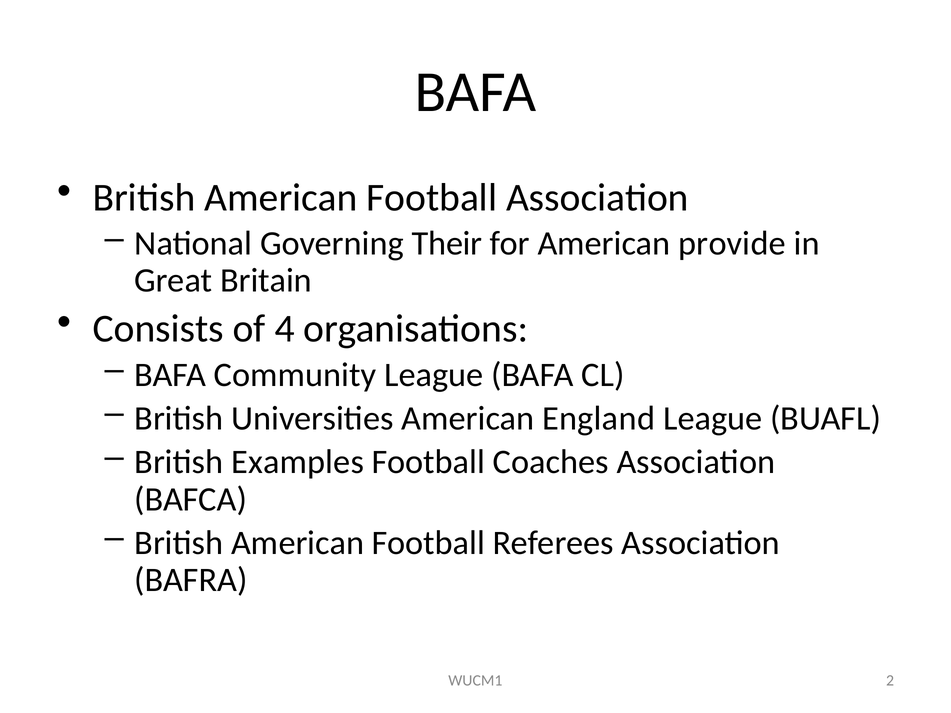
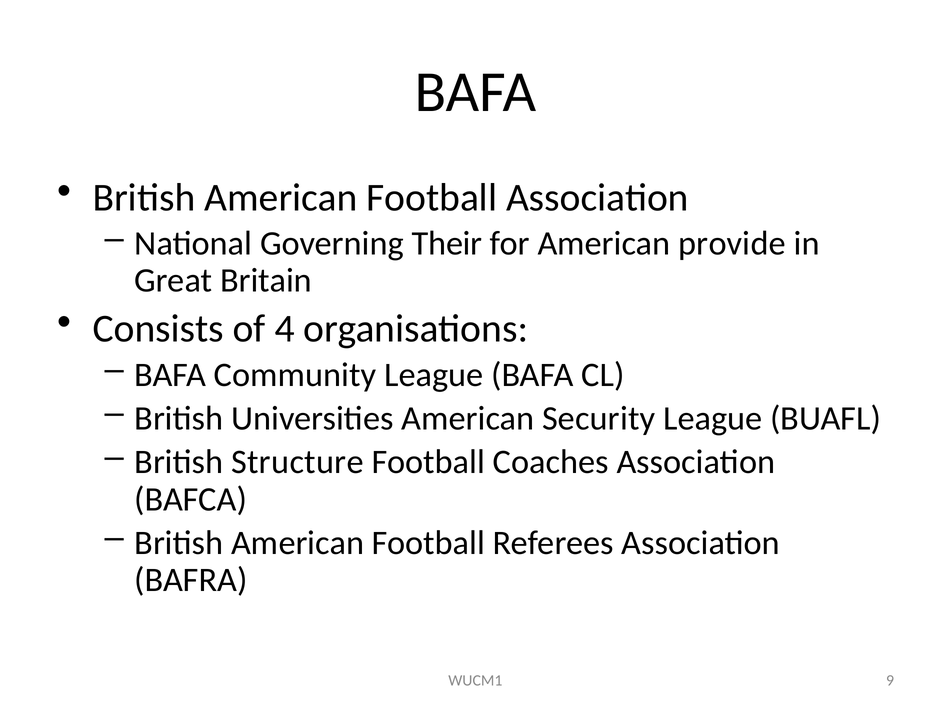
England: England -> Security
Examples: Examples -> Structure
2: 2 -> 9
